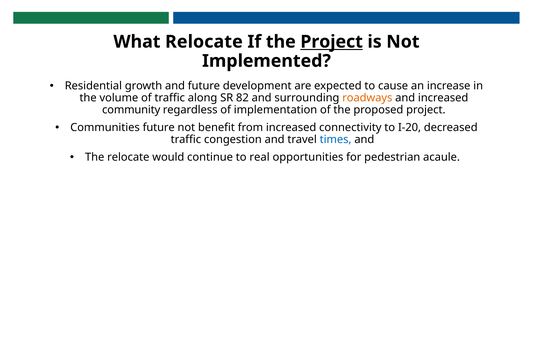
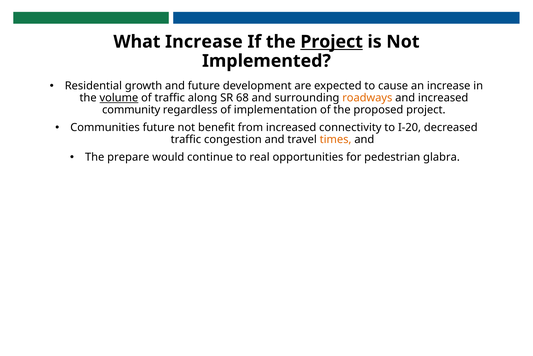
What Relocate: Relocate -> Increase
volume underline: none -> present
82: 82 -> 68
times colour: blue -> orange
The relocate: relocate -> prepare
acaule: acaule -> glabra
